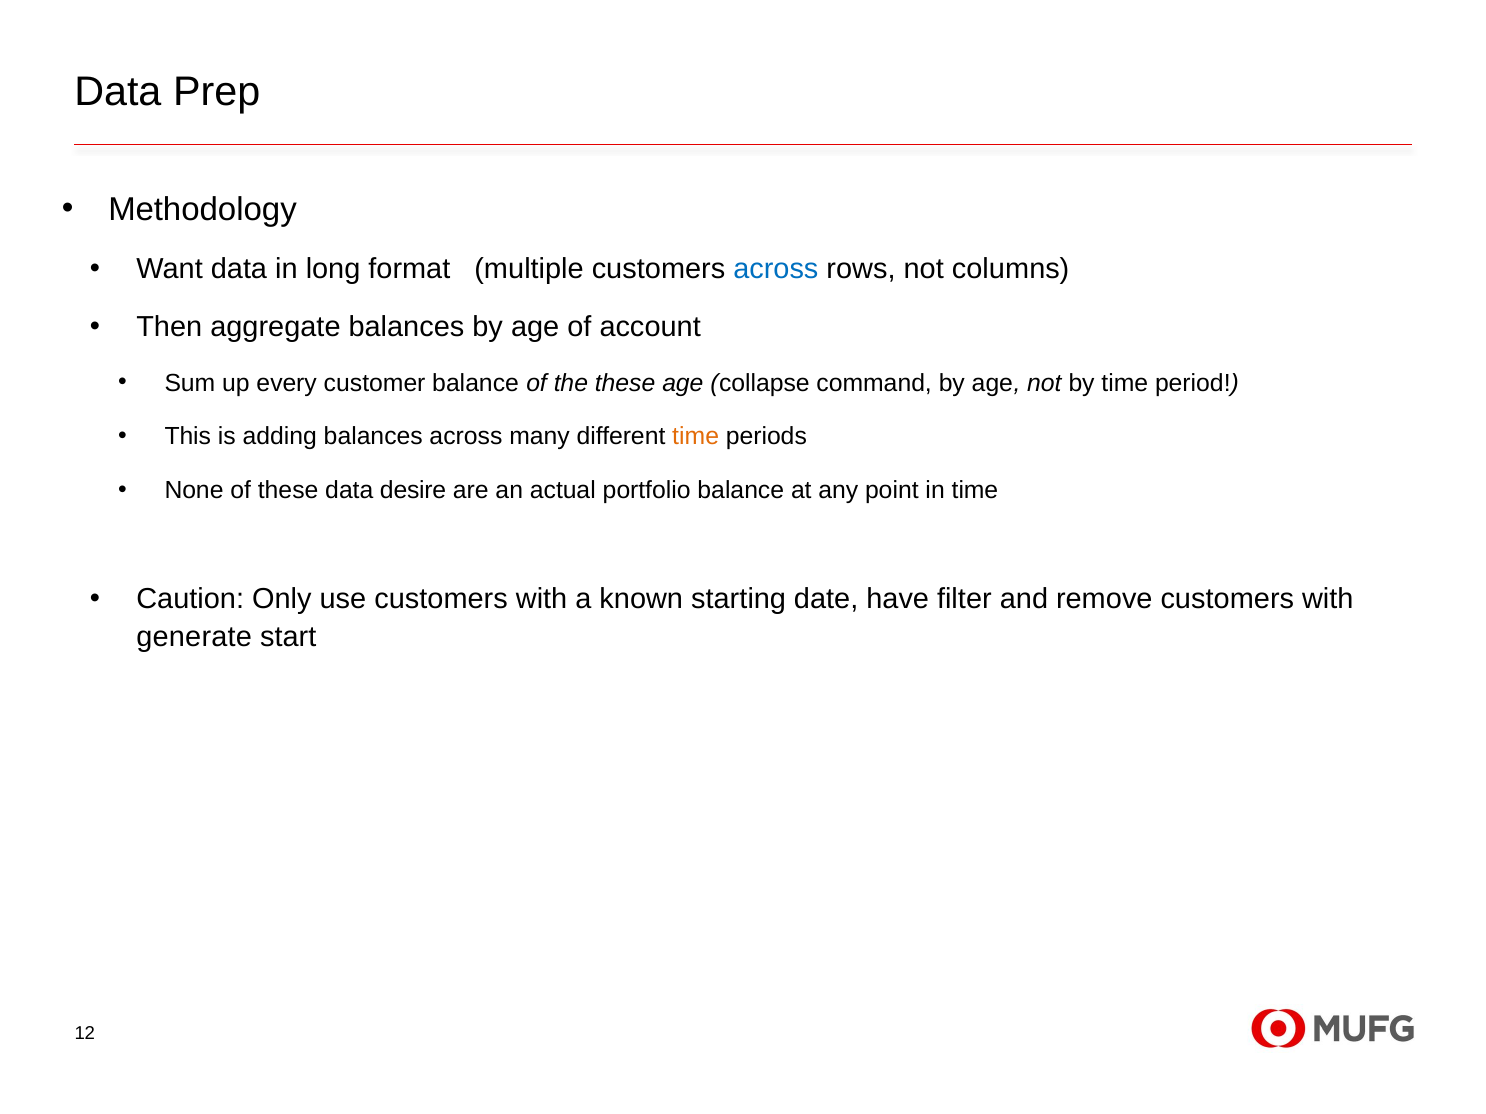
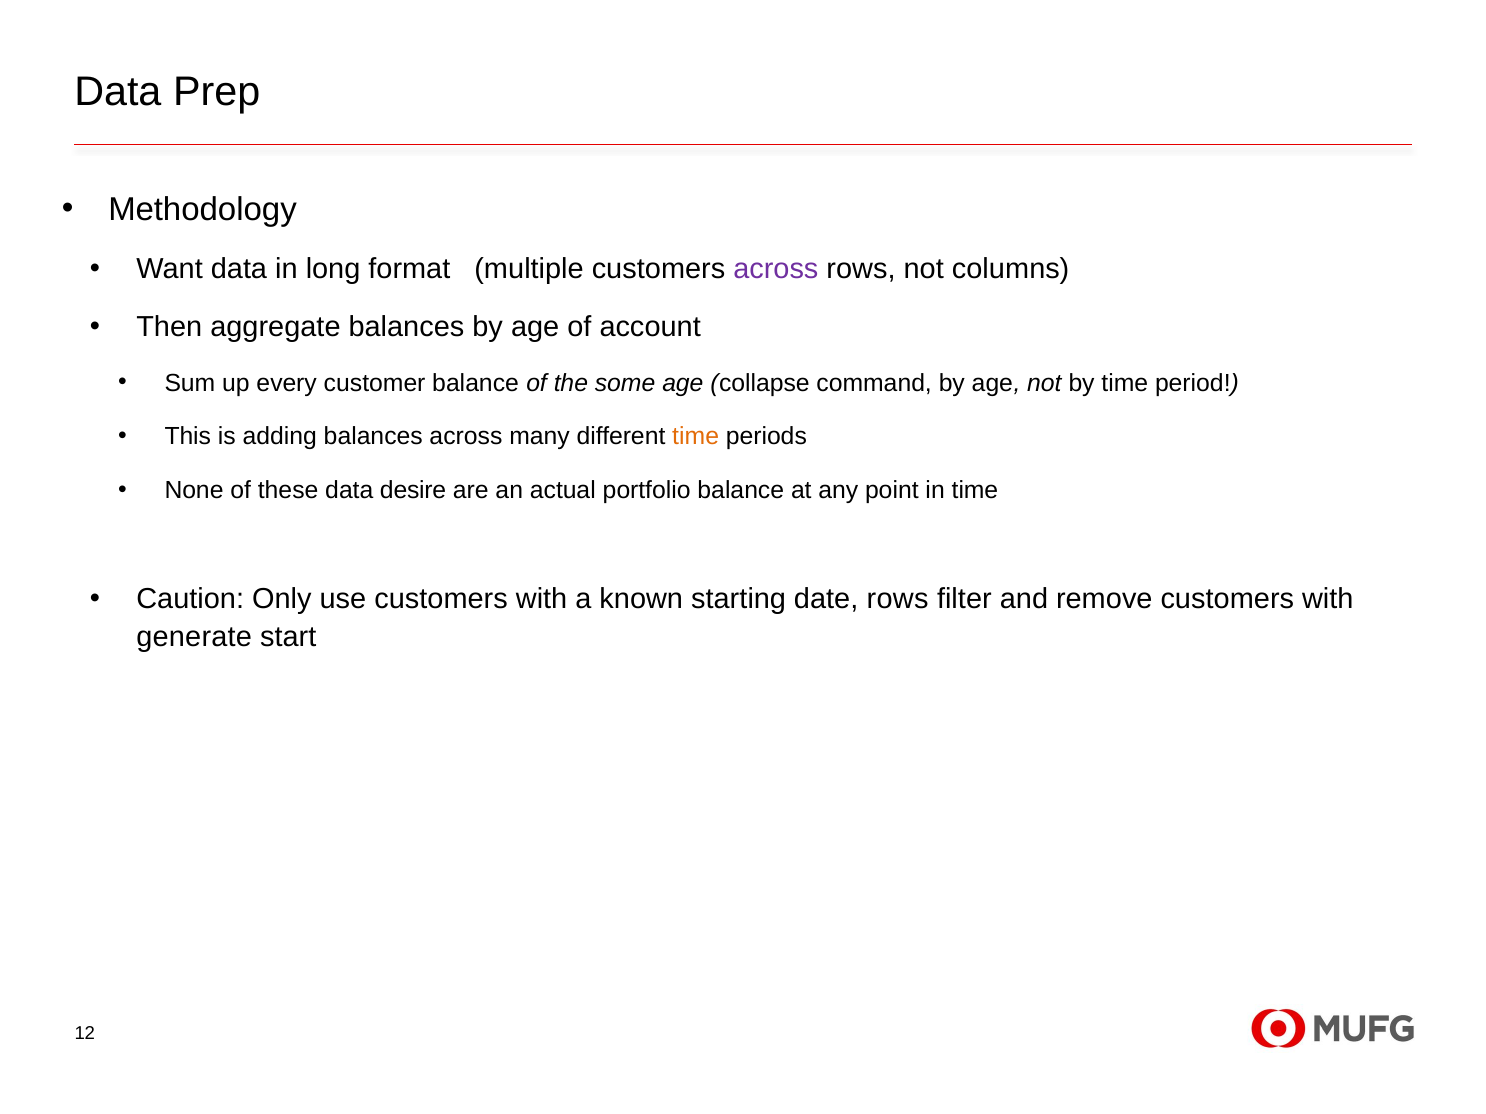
across at (776, 270) colour: blue -> purple
the these: these -> some
date have: have -> rows
